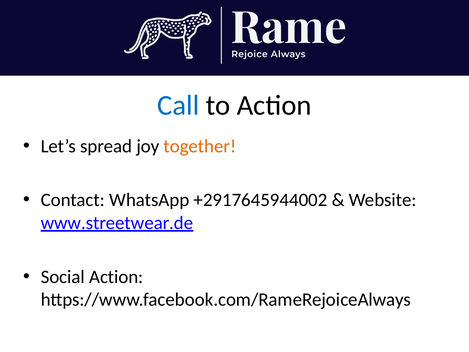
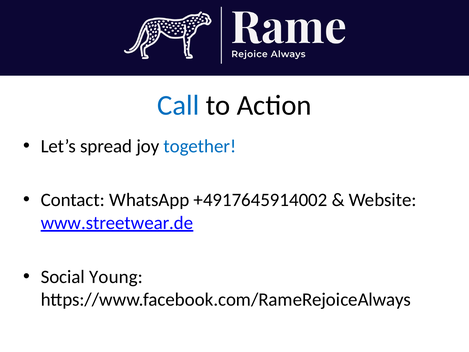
together colour: orange -> blue
+2917645944002: +2917645944002 -> +4917645914002
Social Action: Action -> Young
